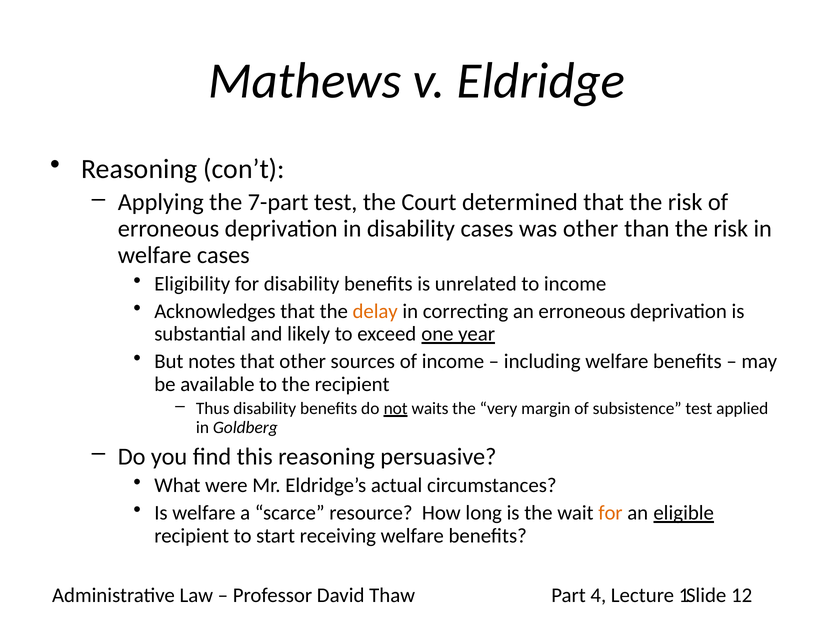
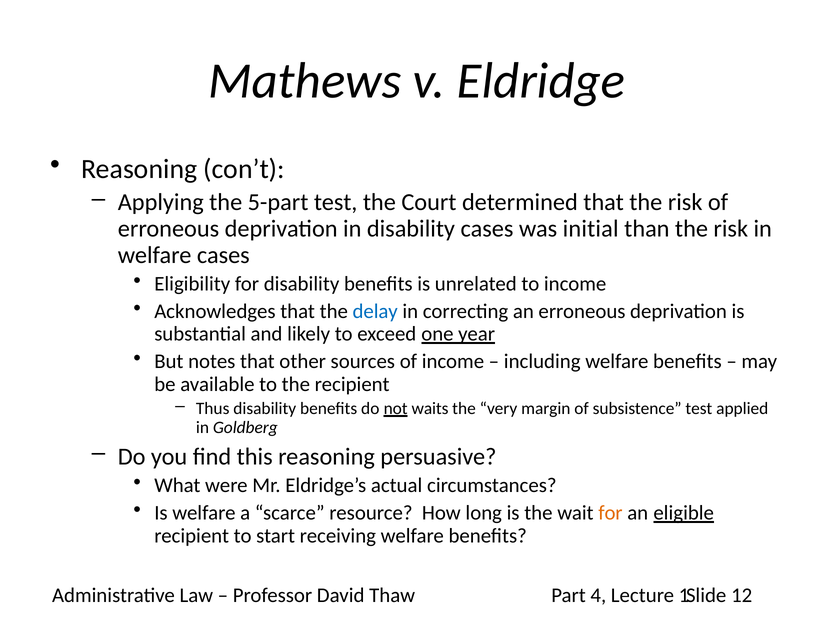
7-part: 7-part -> 5-part
was other: other -> initial
delay colour: orange -> blue
